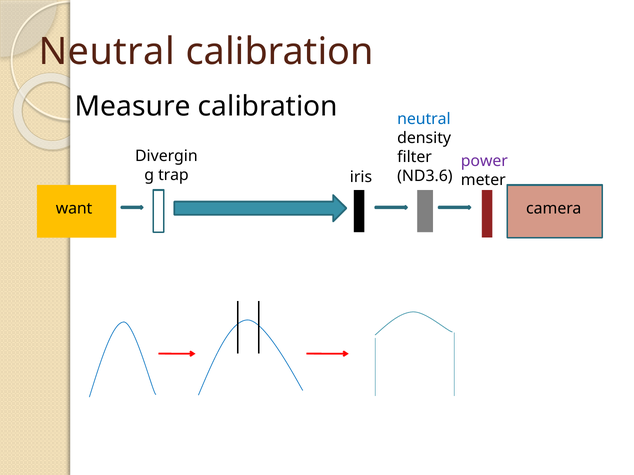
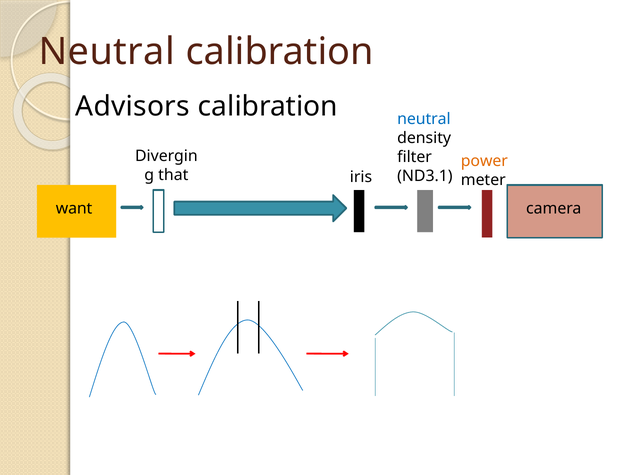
Measure: Measure -> Advisors
power colour: purple -> orange
trap: trap -> that
ND3.6: ND3.6 -> ND3.1
